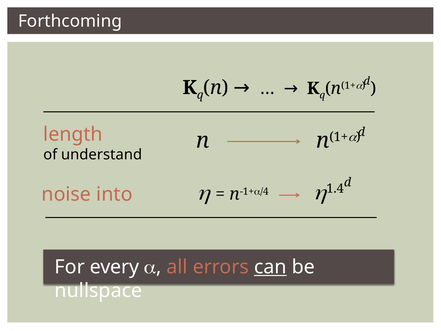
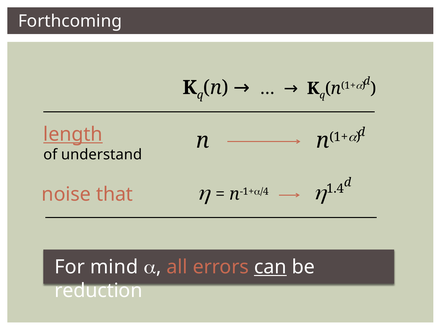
length underline: none -> present
into: into -> that
every: every -> mind
nullspace: nullspace -> reduction
